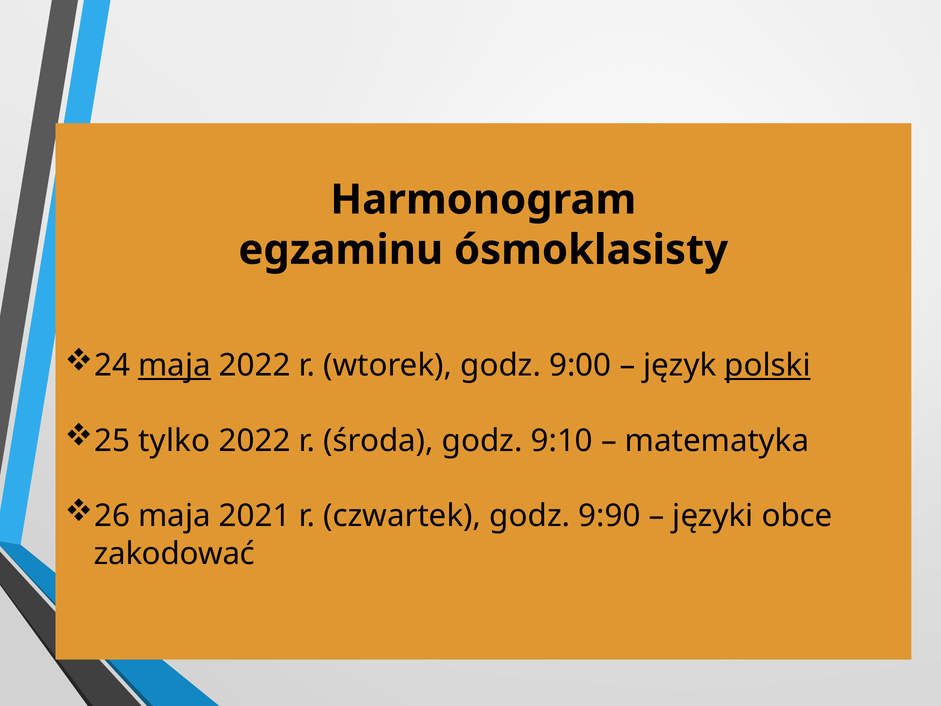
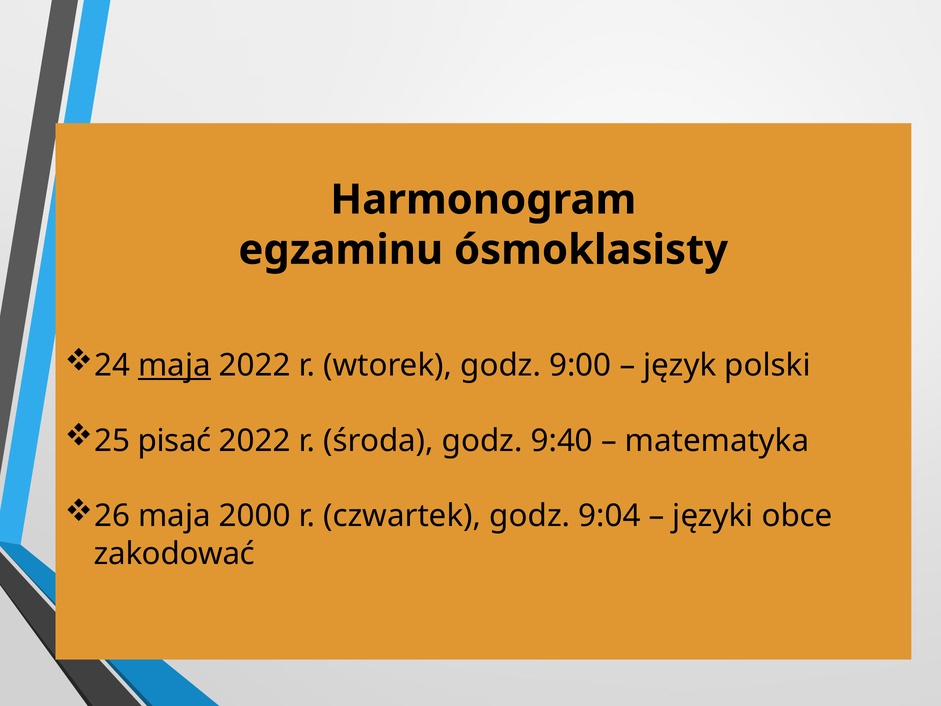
polski underline: present -> none
tylko: tylko -> pisać
9:10: 9:10 -> 9:40
2021: 2021 -> 2000
9:90: 9:90 -> 9:04
